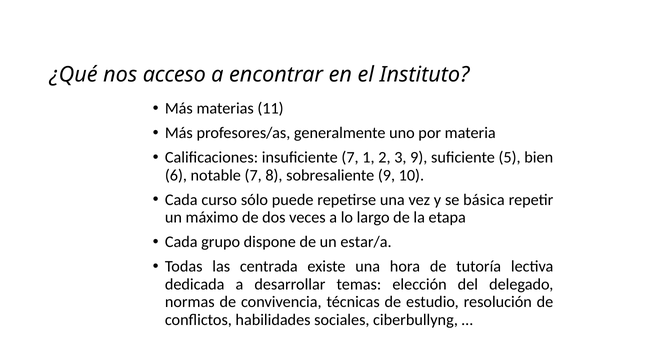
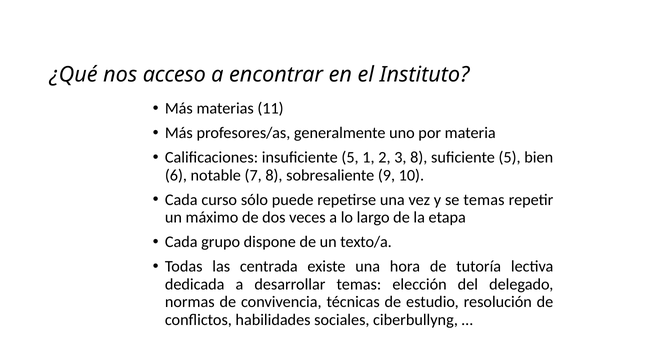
insuficiente 7: 7 -> 5
3 9: 9 -> 8
se básica: básica -> temas
estar/a: estar/a -> texto/a
